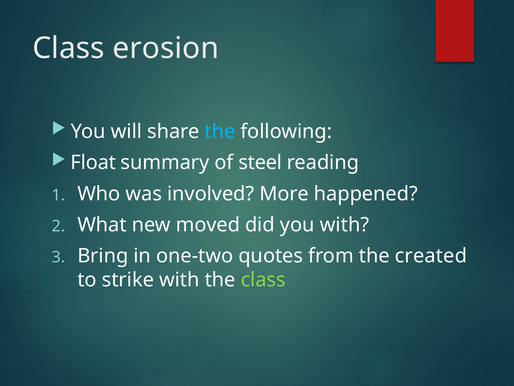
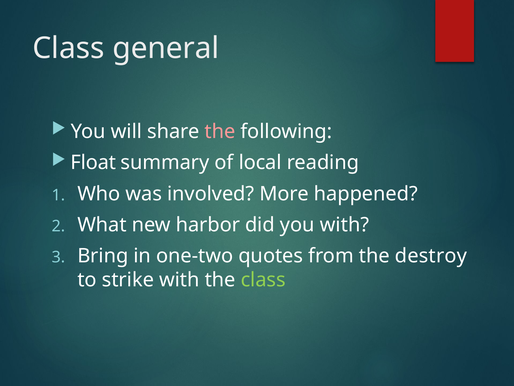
erosion: erosion -> general
the at (220, 131) colour: light blue -> pink
steel: steel -> local
moved: moved -> harbor
created: created -> destroy
